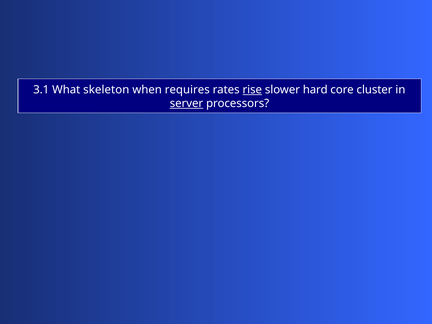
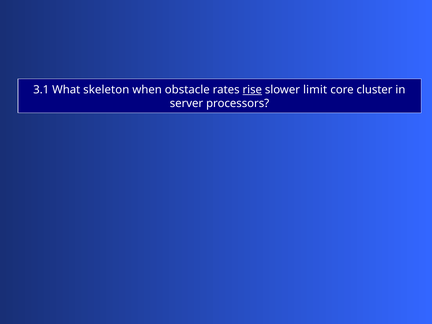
requires: requires -> obstacle
hard: hard -> limit
server underline: present -> none
